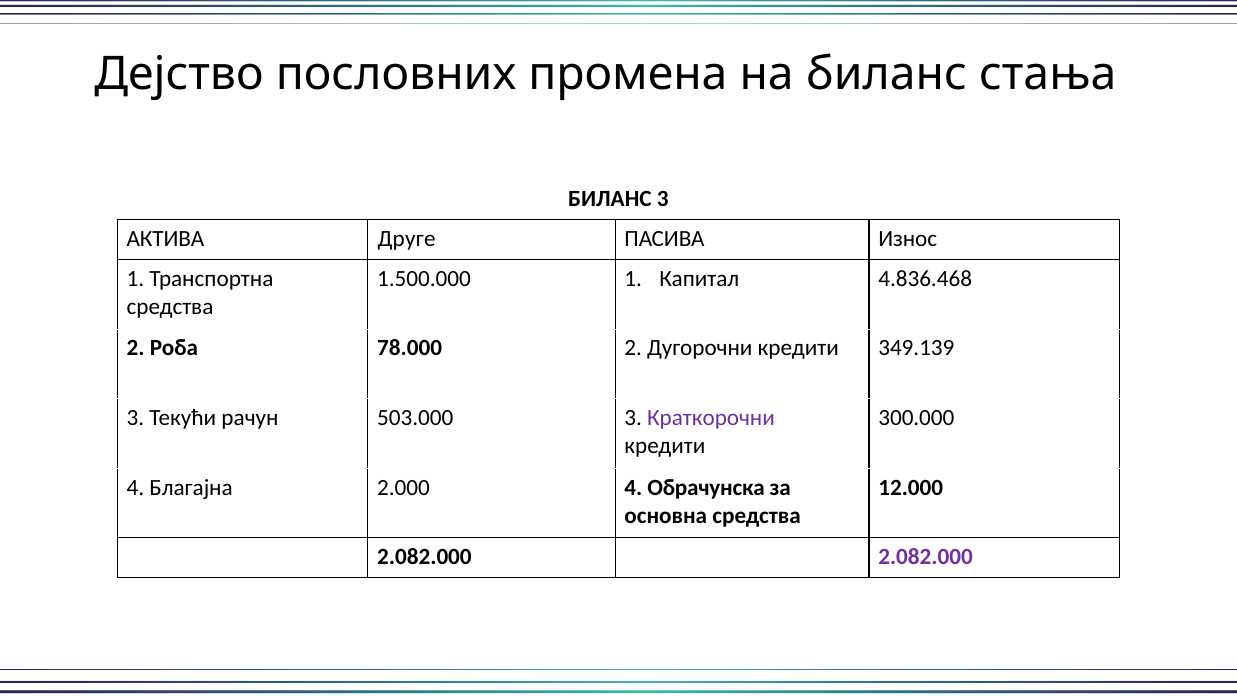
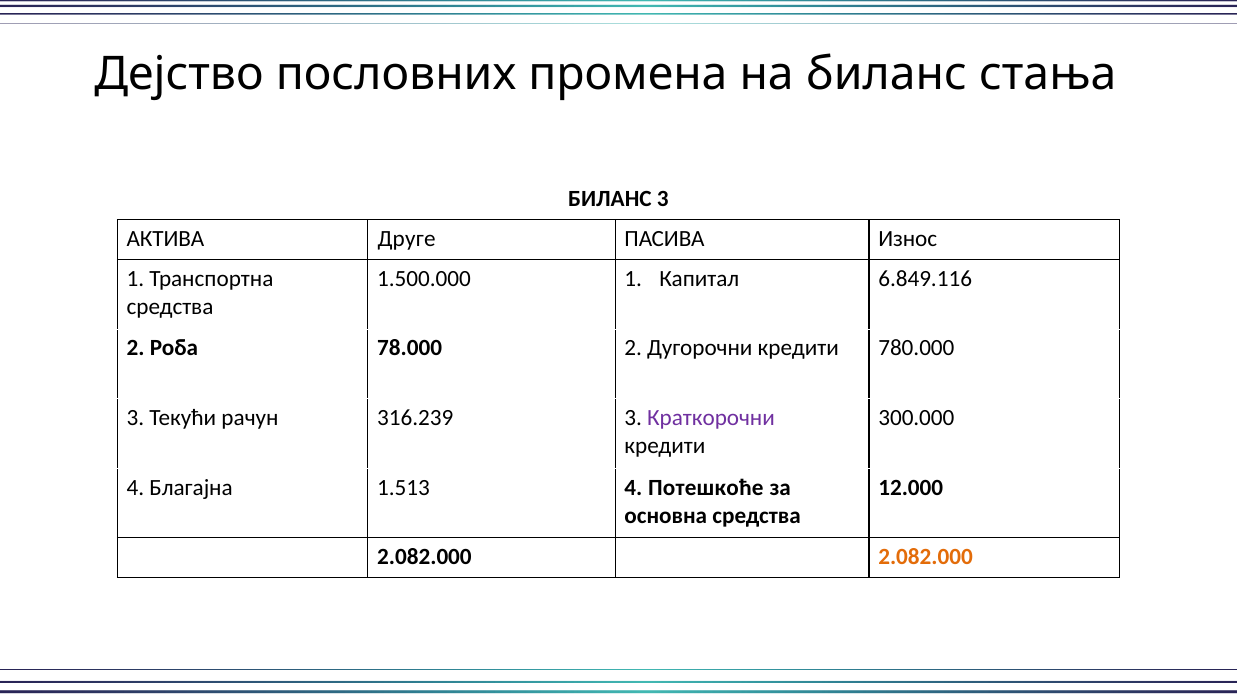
4.836.468: 4.836.468 -> 6.849.116
349.139: 349.139 -> 780.000
503.000: 503.000 -> 316.239
2.000: 2.000 -> 1.513
Обрачунска: Обрачунска -> Потешкоће
2.082.000 at (926, 557) colour: purple -> orange
